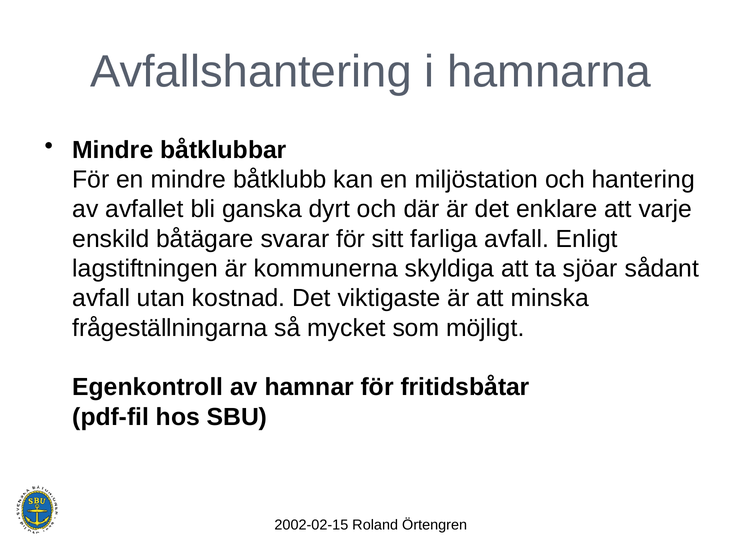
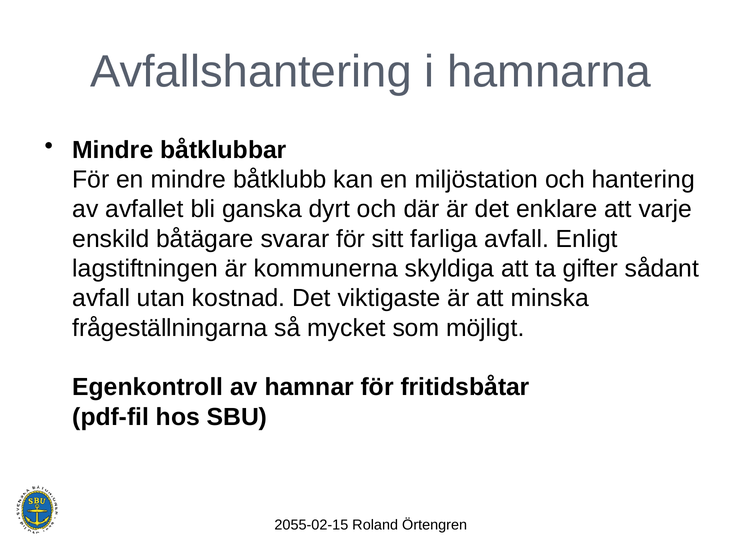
sjöar: sjöar -> gifter
2002-02-15: 2002-02-15 -> 2055-02-15
